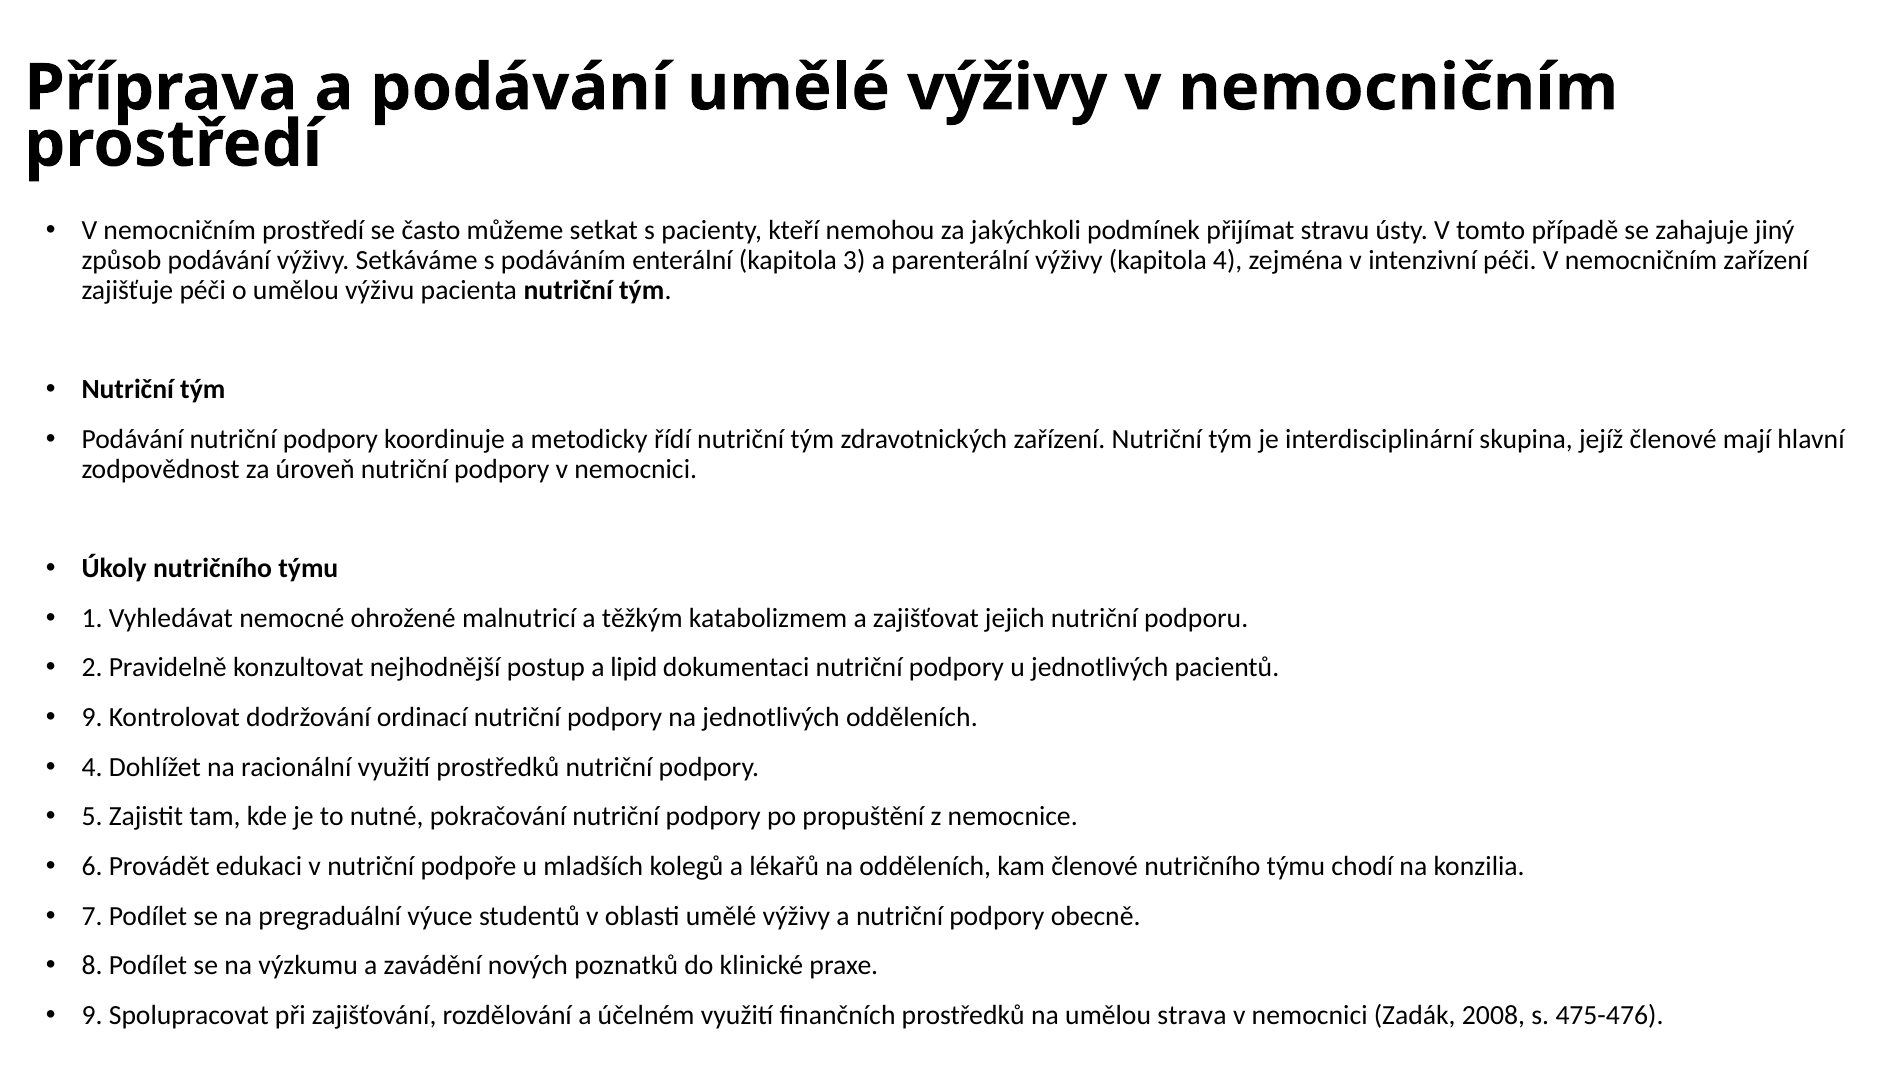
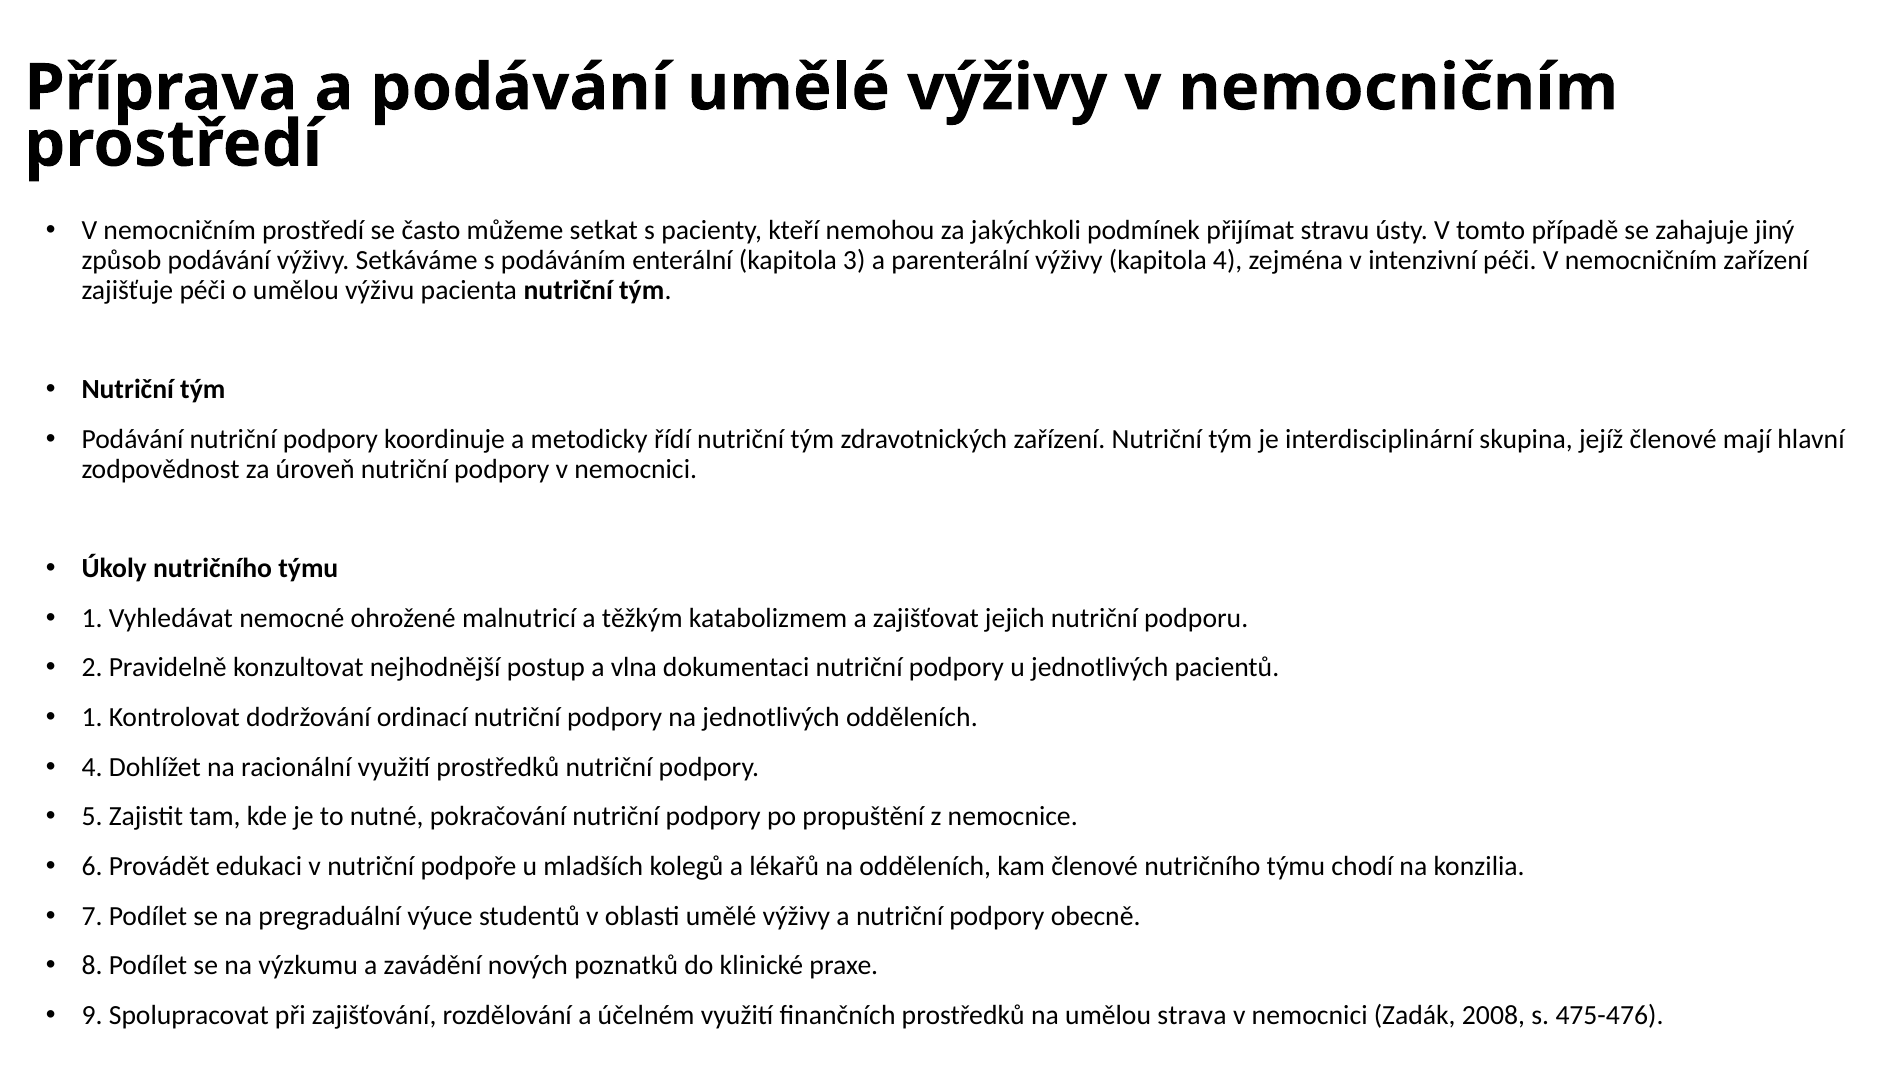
lipid: lipid -> vlna
9 at (92, 717): 9 -> 1
